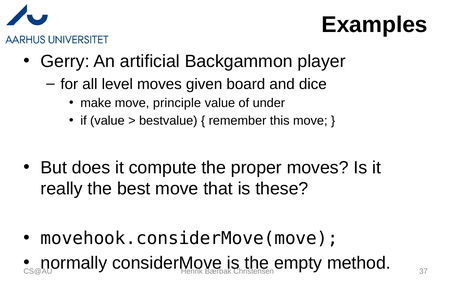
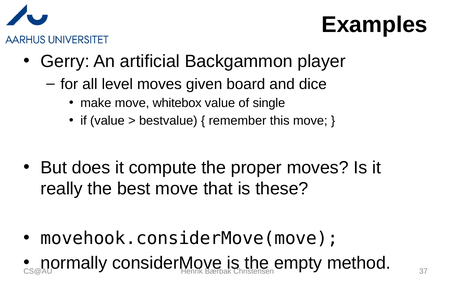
principle: principle -> whitebox
under: under -> single
